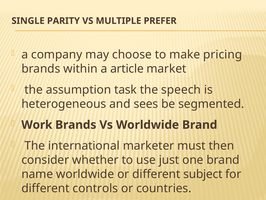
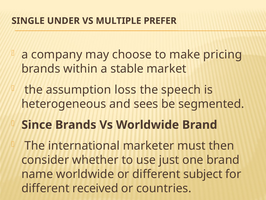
PARITY: PARITY -> UNDER
article: article -> stable
task: task -> loss
Work: Work -> Since
controls: controls -> received
